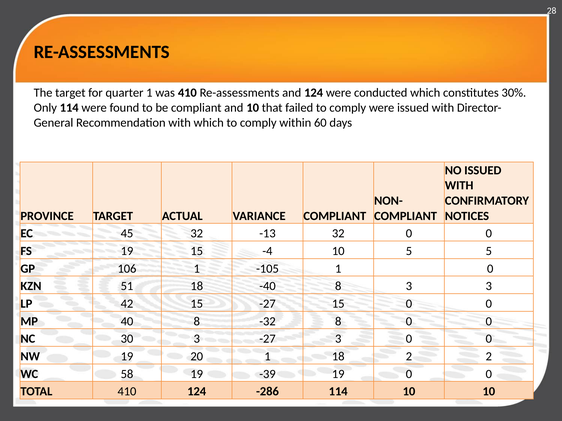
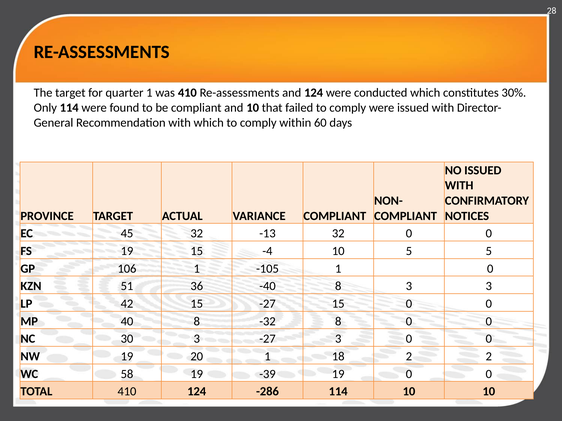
51 18: 18 -> 36
